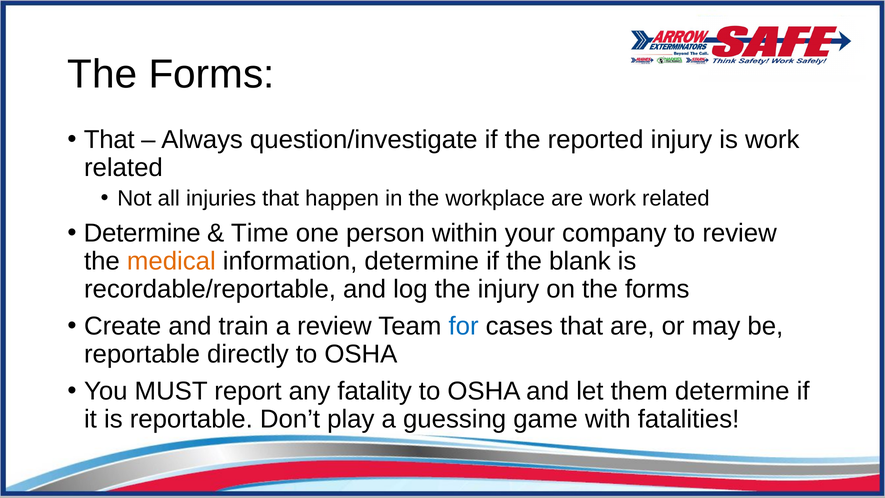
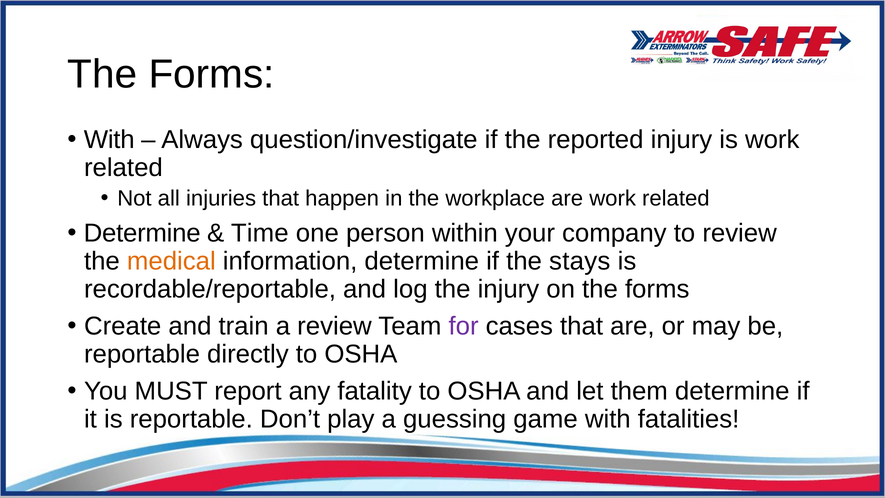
That at (109, 140): That -> With
blank: blank -> stays
for colour: blue -> purple
